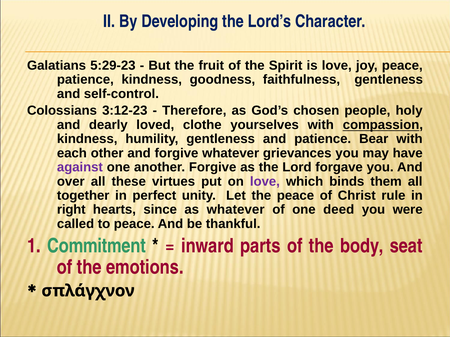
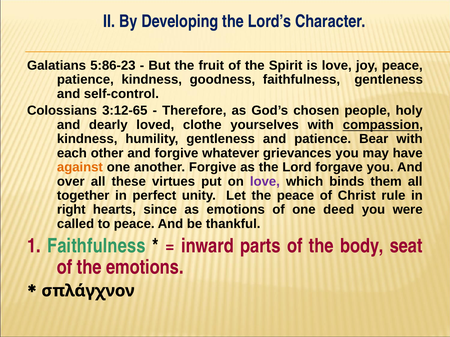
5:29-23: 5:29-23 -> 5:86-23
3:12-23: 3:12-23 -> 3:12-65
against colour: purple -> orange
as whatever: whatever -> emotions
1 Commitment: Commitment -> Faithfulness
